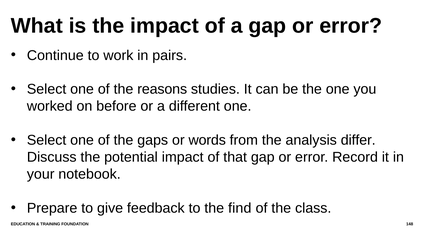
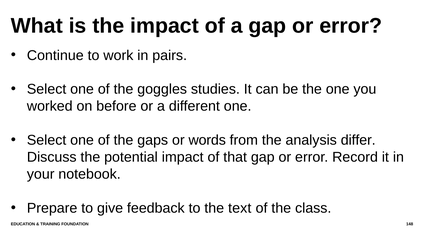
reasons: reasons -> goggles
find: find -> text
